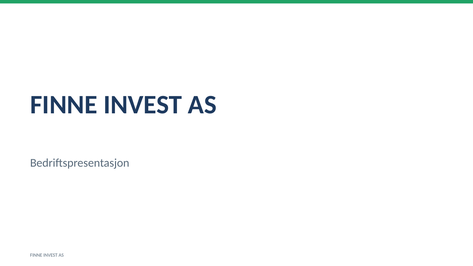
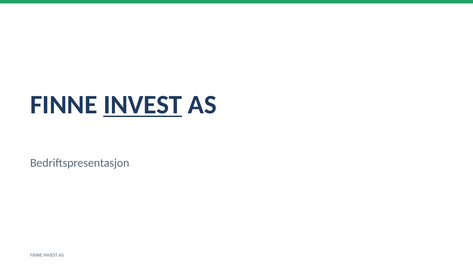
INVEST at (143, 105) underline: none -> present
